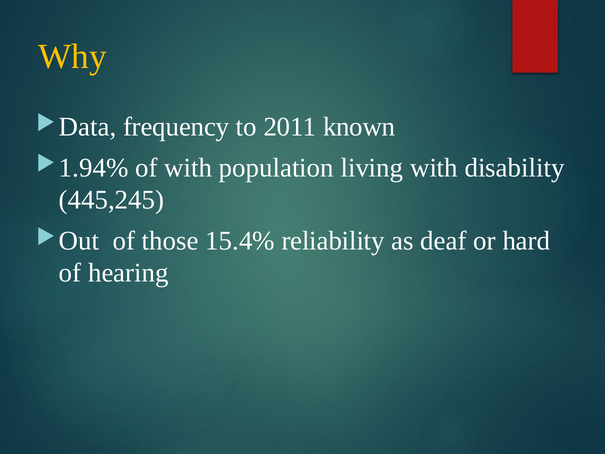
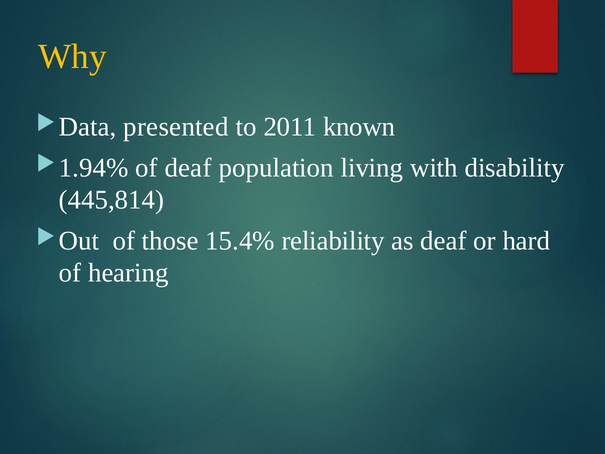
frequency: frequency -> presented
of with: with -> deaf
445,245: 445,245 -> 445,814
